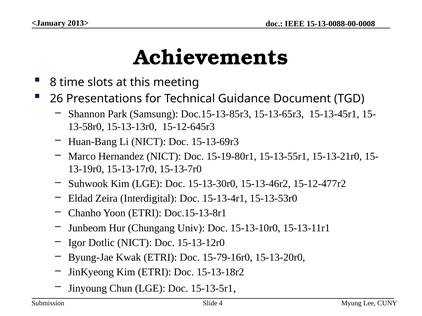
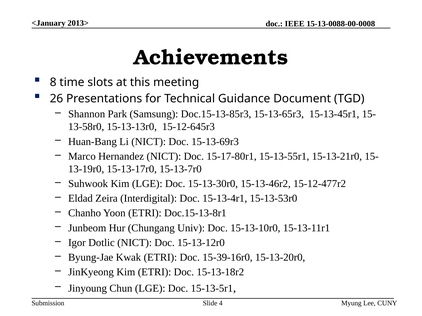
15-19-80r1: 15-19-80r1 -> 15-17-80r1
15-79-16r0: 15-79-16r0 -> 15-39-16r0
